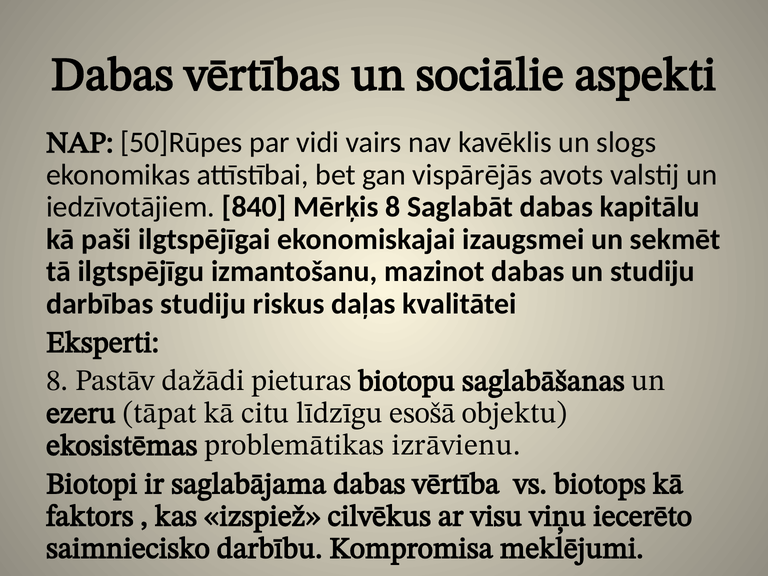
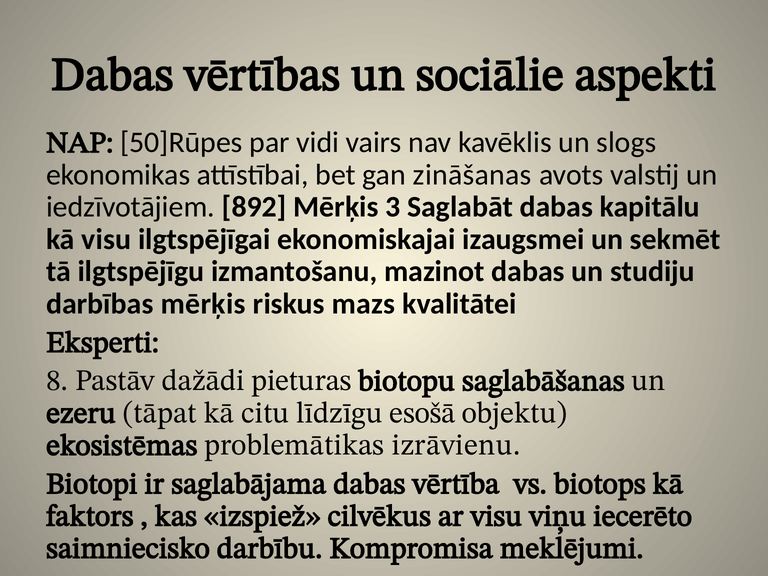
vispārējās: vispārējās -> zināšanas
840: 840 -> 892
Mērķis 8: 8 -> 3
kā paši: paši -> visu
darbības studiju: studiju -> mērķis
daļas: daļas -> mazs
